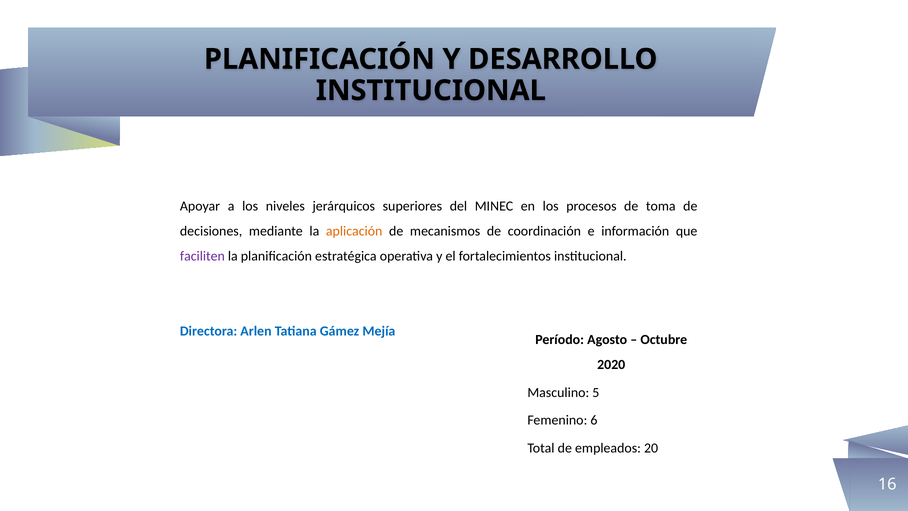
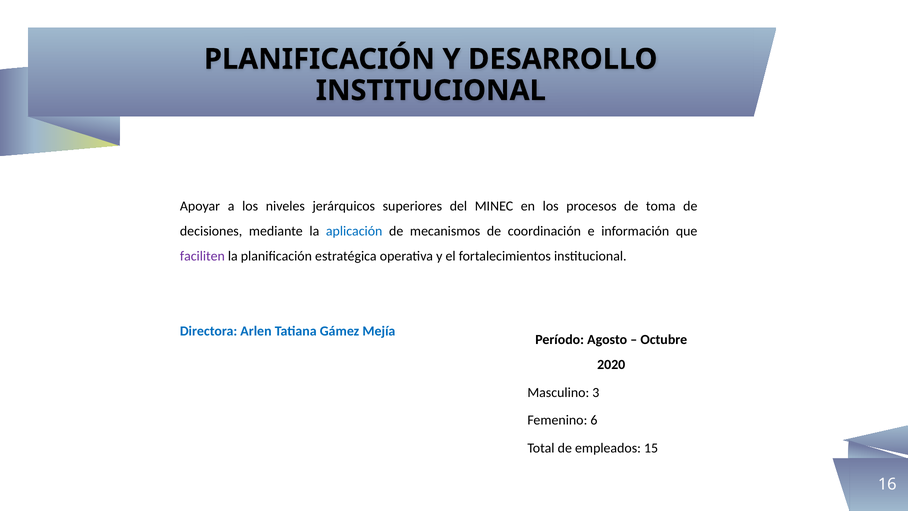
aplicación colour: orange -> blue
5: 5 -> 3
20: 20 -> 15
